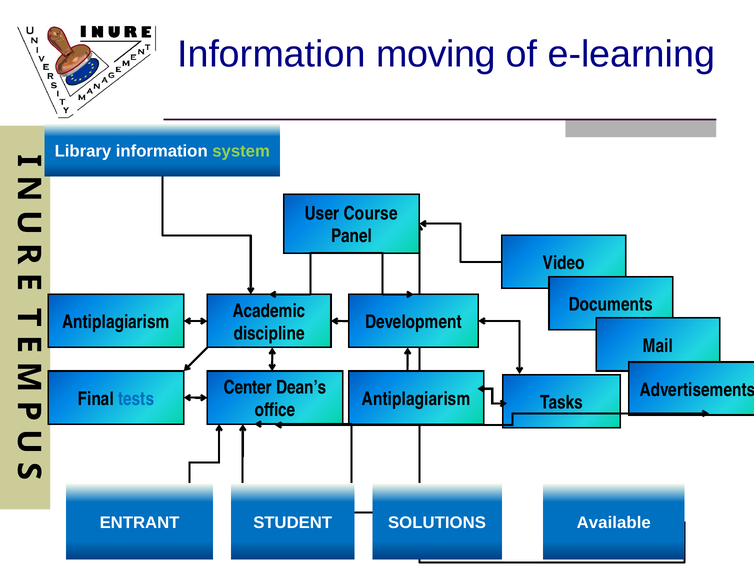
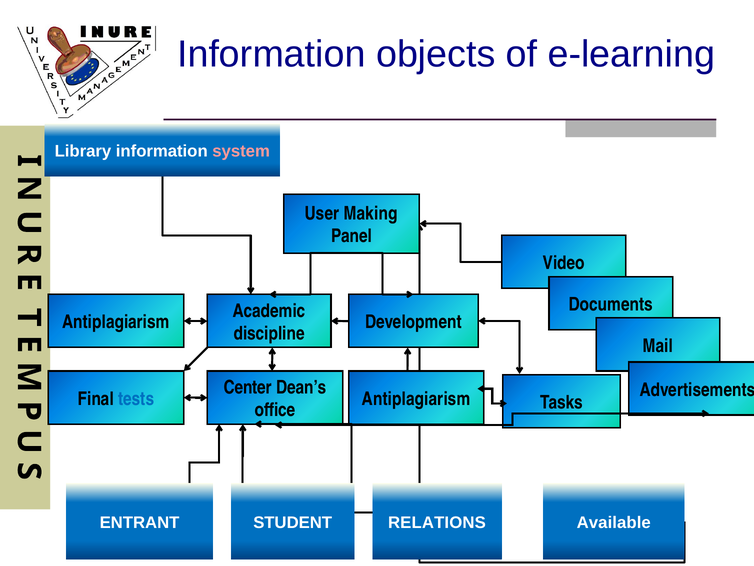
moving: moving -> objects
system colour: light green -> pink
Course: Course -> Making
SOLUTIONS: SOLUTIONS -> RELATIONS
